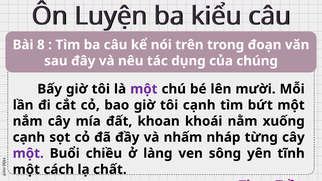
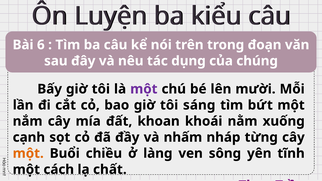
8: 8 -> 6
tôi cạnh: cạnh -> sáng
một at (28, 153) colour: purple -> orange
